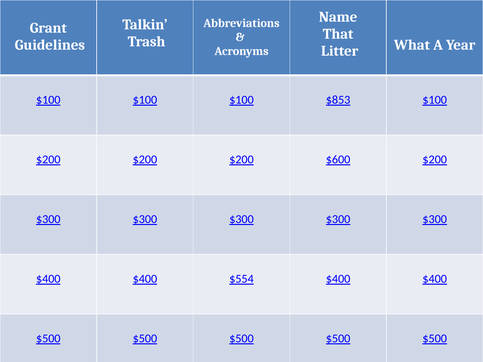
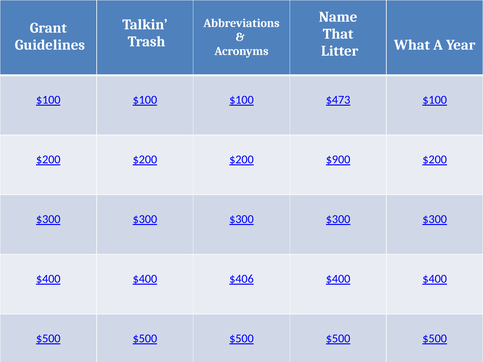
$853: $853 -> $473
$600: $600 -> $900
$554: $554 -> $406
